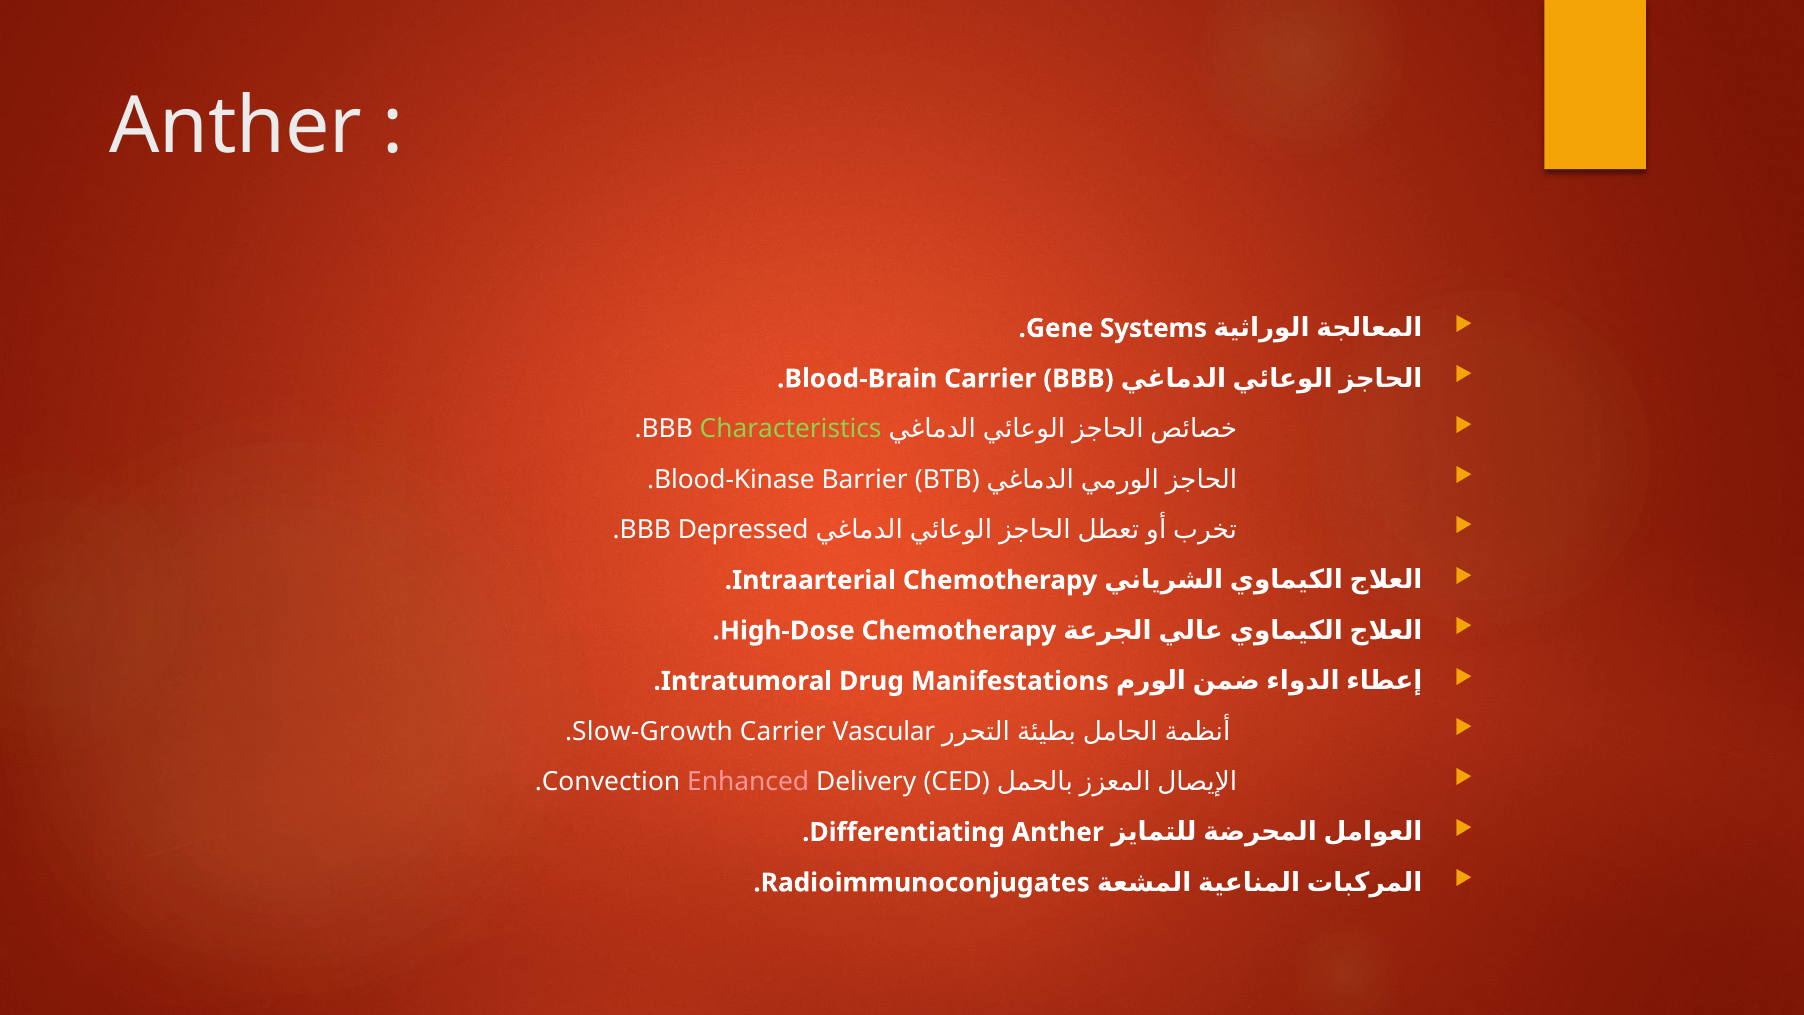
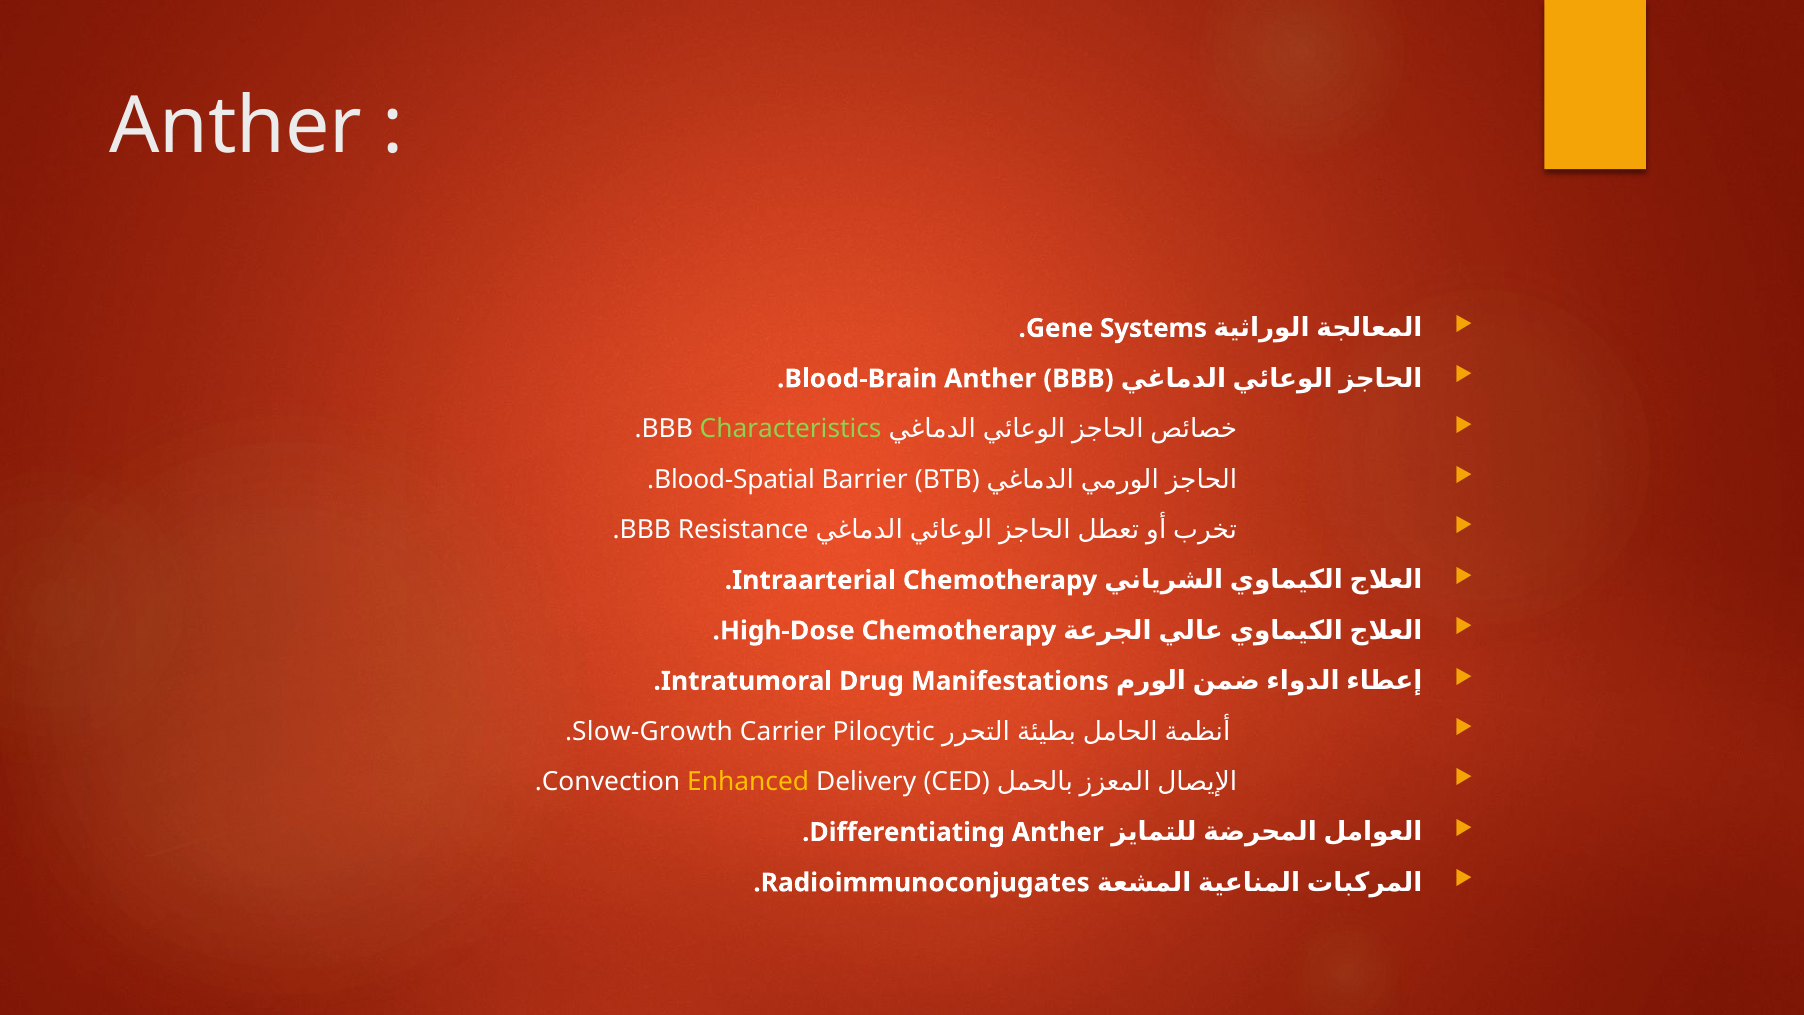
Blood-Brain Carrier: Carrier -> Anther
Blood-Kinase: Blood-Kinase -> Blood-Spatial
Depressed: Depressed -> Resistance
Vascular: Vascular -> Pilocytic
Enhanced colour: pink -> yellow
